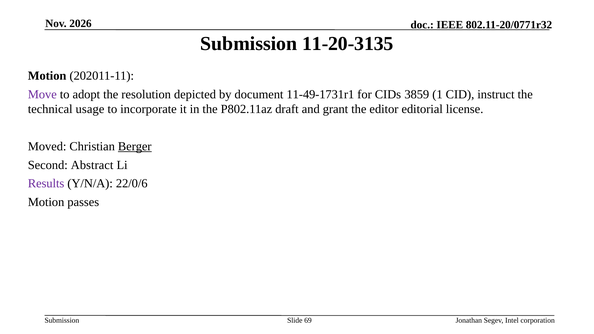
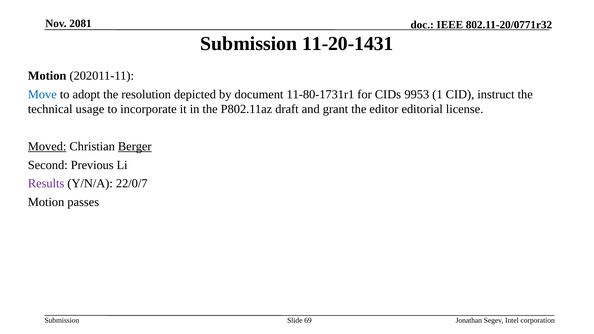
2026: 2026 -> 2081
11-20-3135: 11-20-3135 -> 11-20-1431
Move colour: purple -> blue
11-49-1731r1: 11-49-1731r1 -> 11-80-1731r1
3859: 3859 -> 9953
Moved underline: none -> present
Abstract: Abstract -> Previous
22/0/6: 22/0/6 -> 22/0/7
